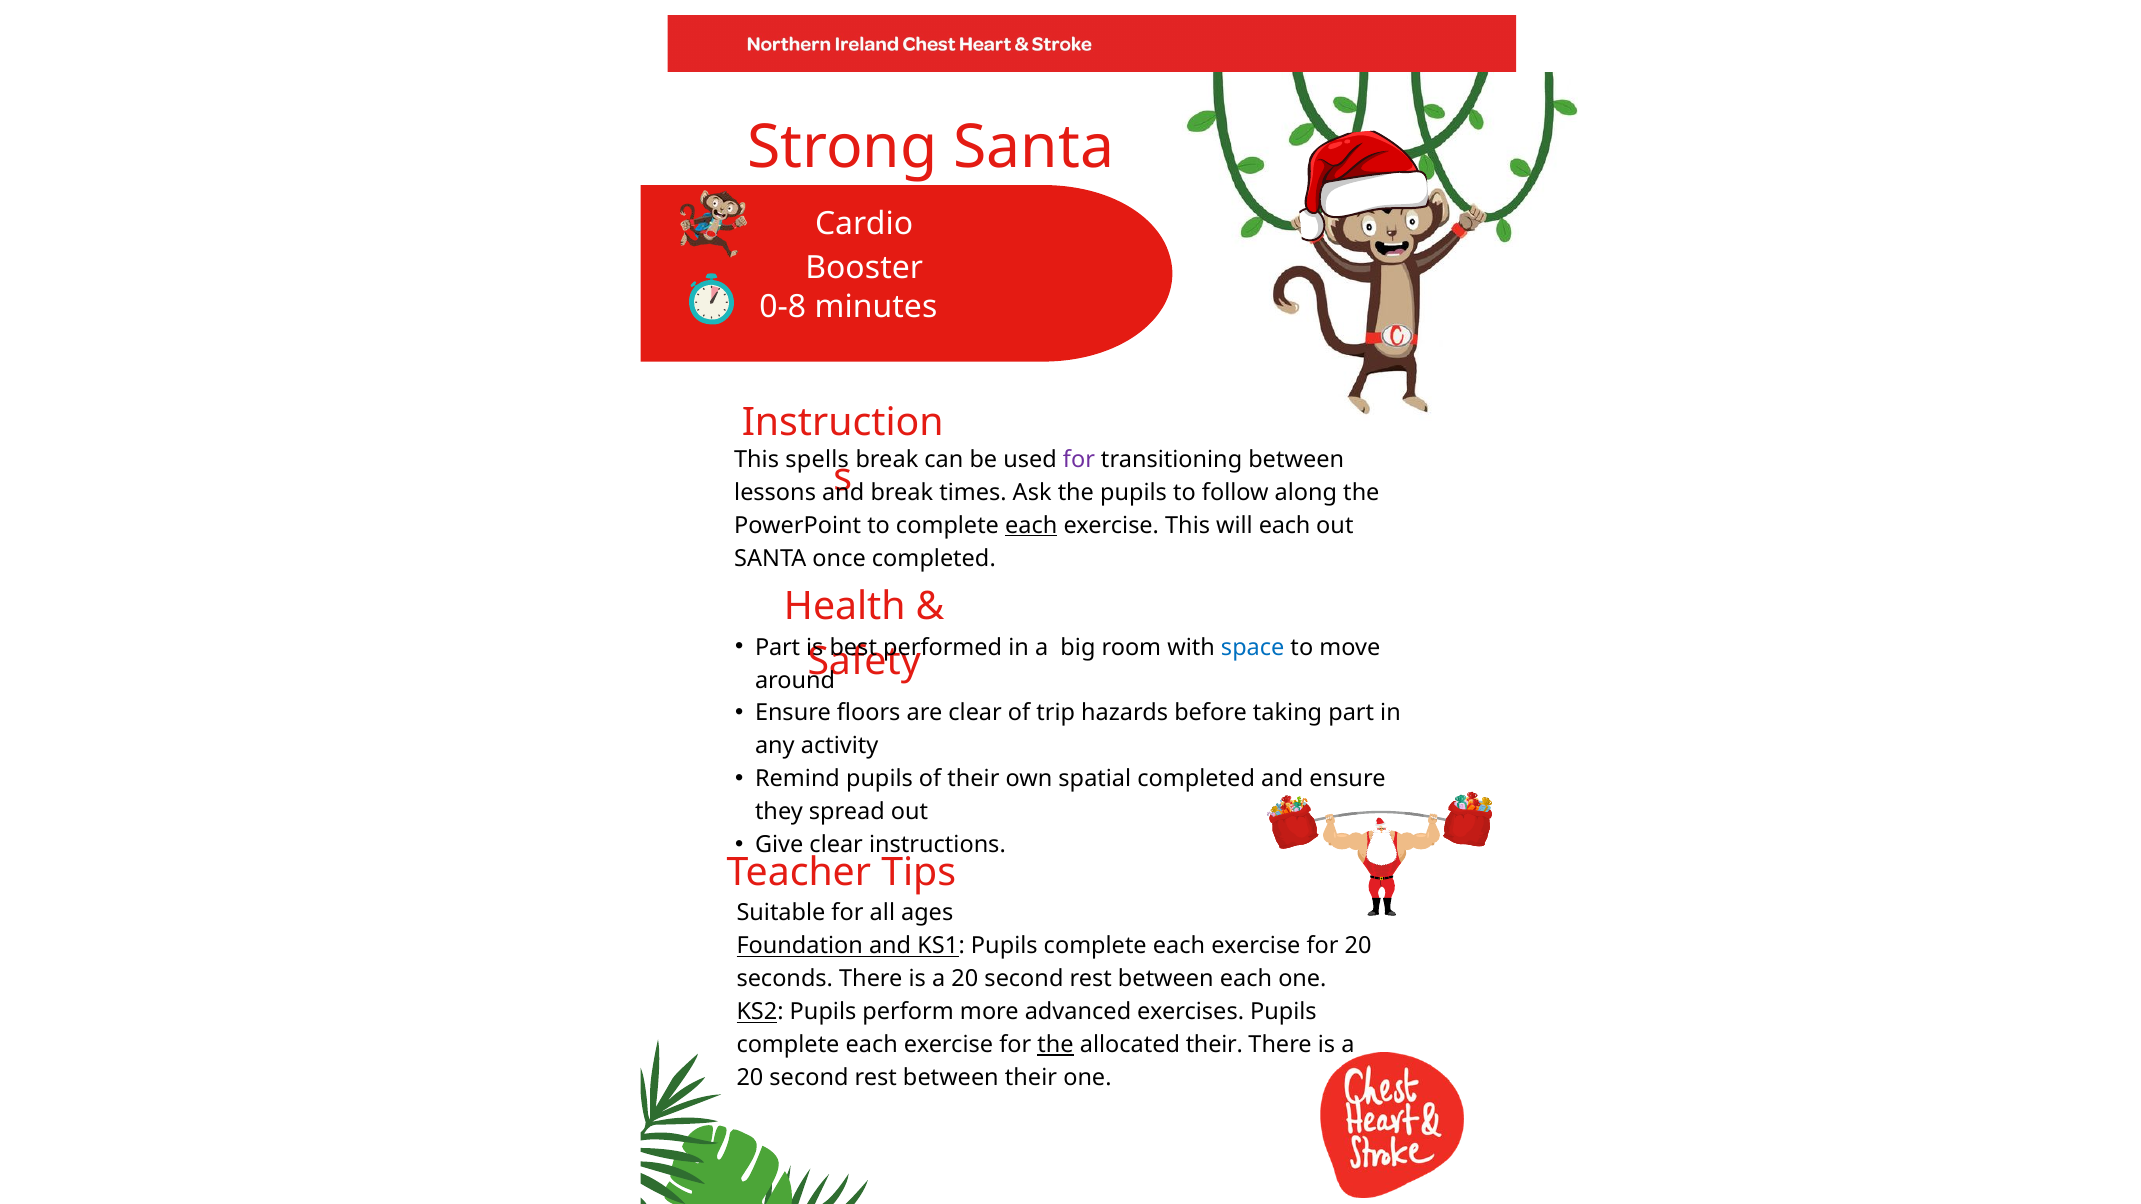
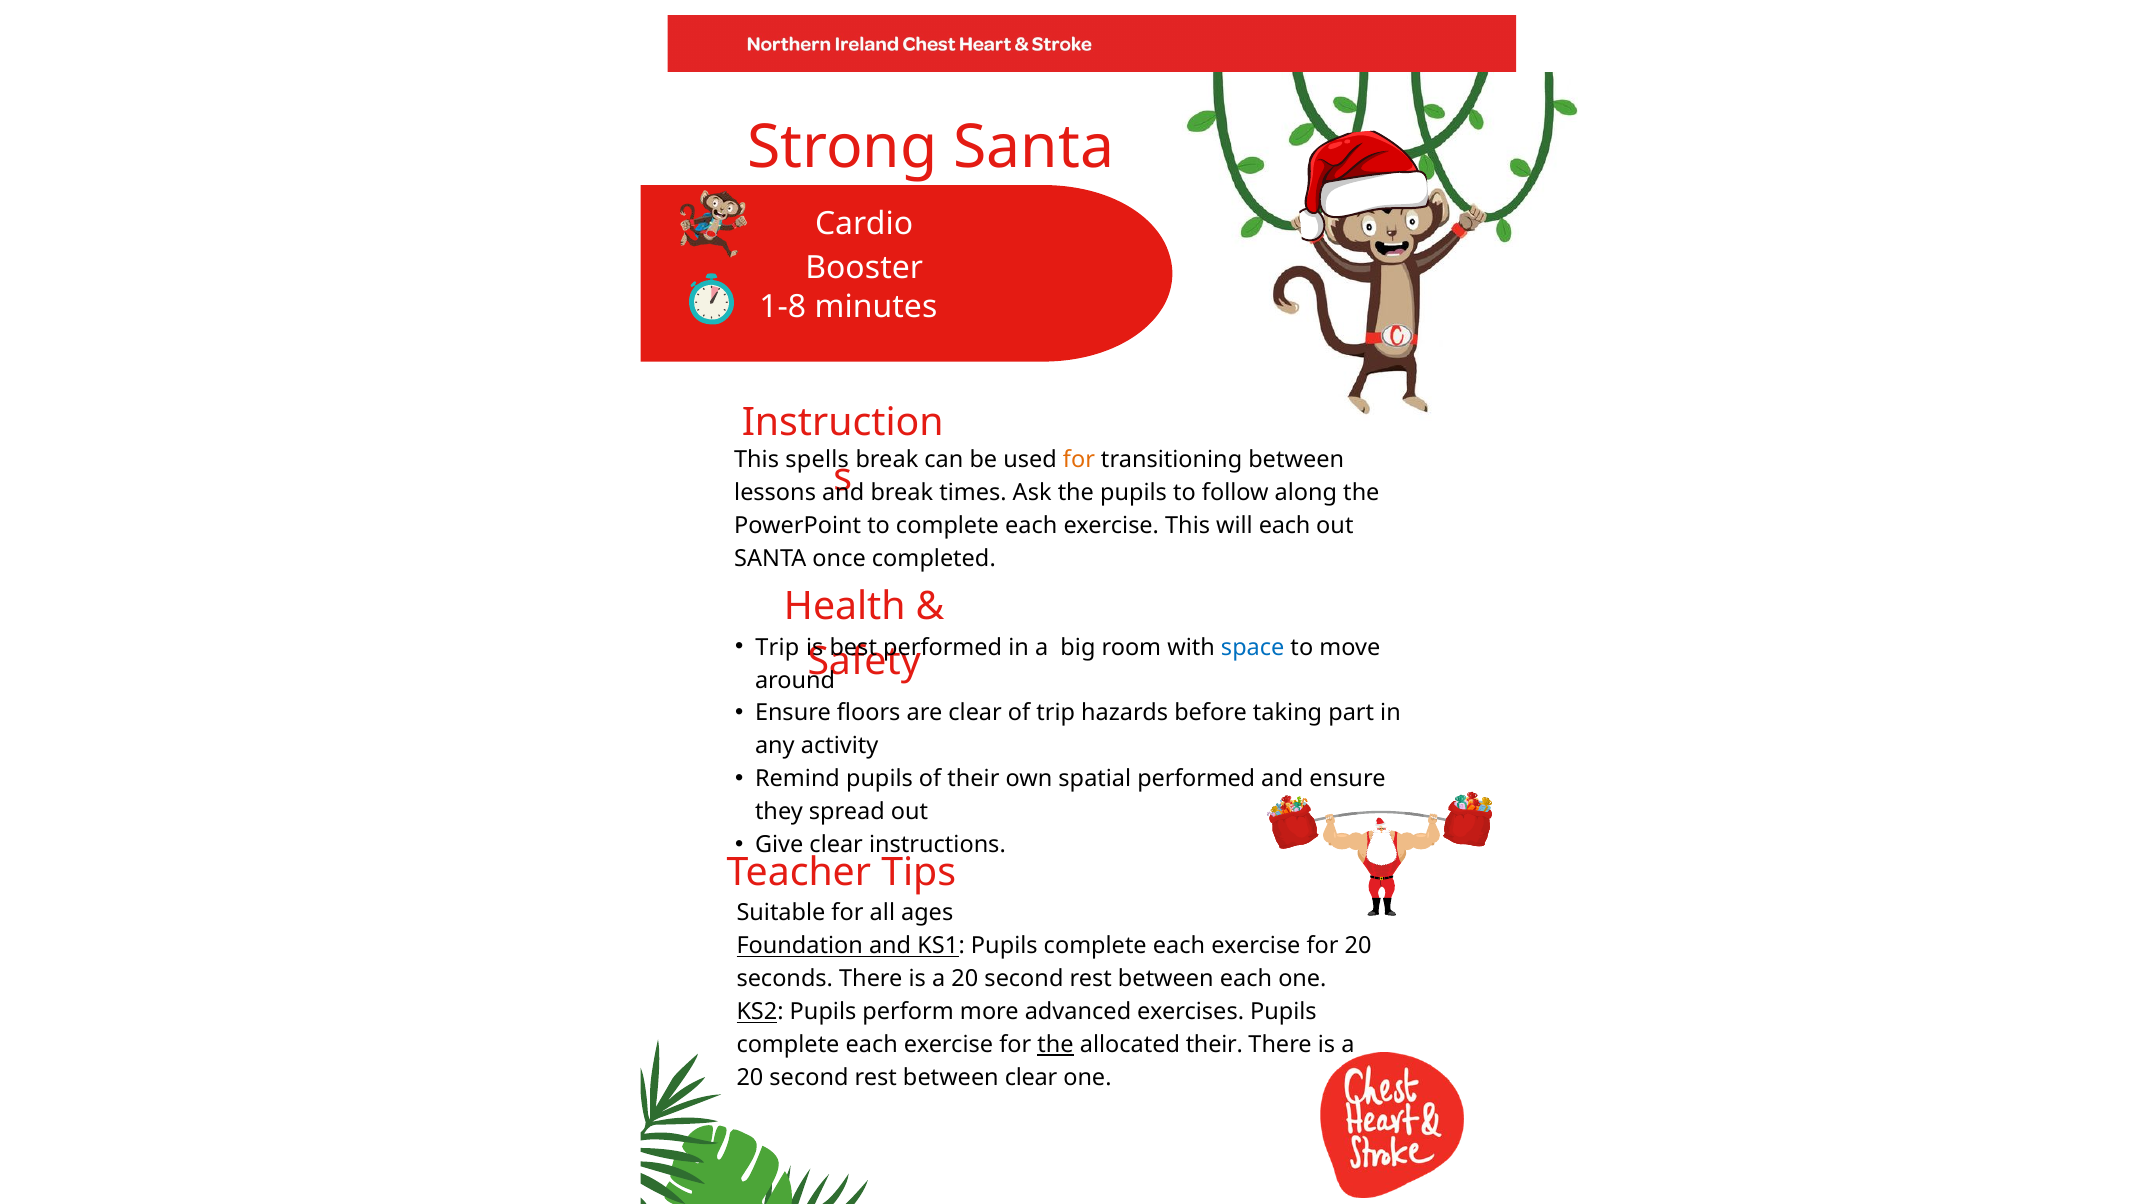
0-8: 0-8 -> 1-8
for at (1079, 460) colour: purple -> orange
each at (1031, 526) underline: present -> none
Part at (778, 648): Part -> Trip
spatial completed: completed -> performed
between their: their -> clear
